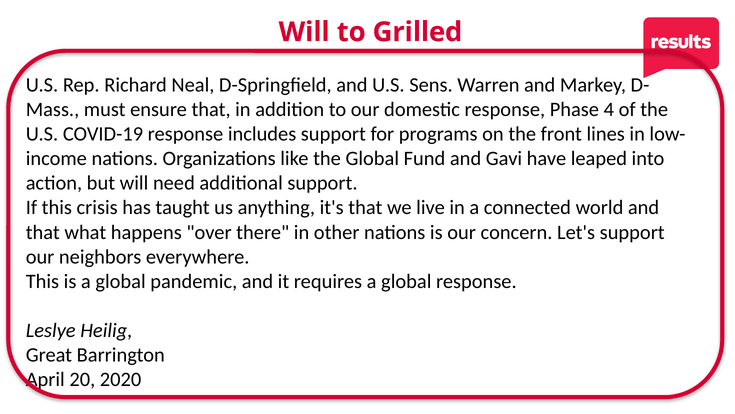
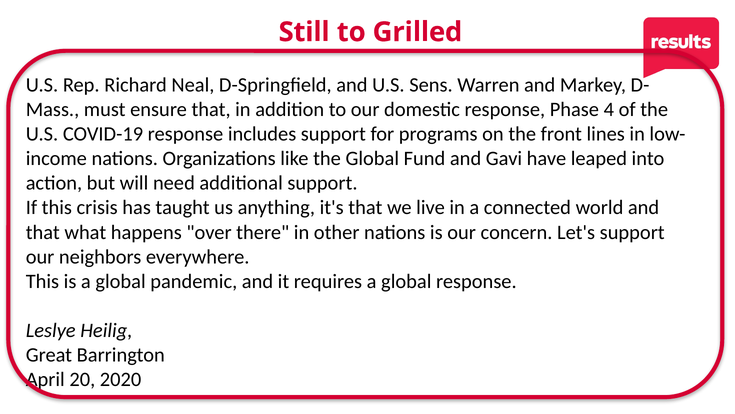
Will at (304, 32): Will -> Still
